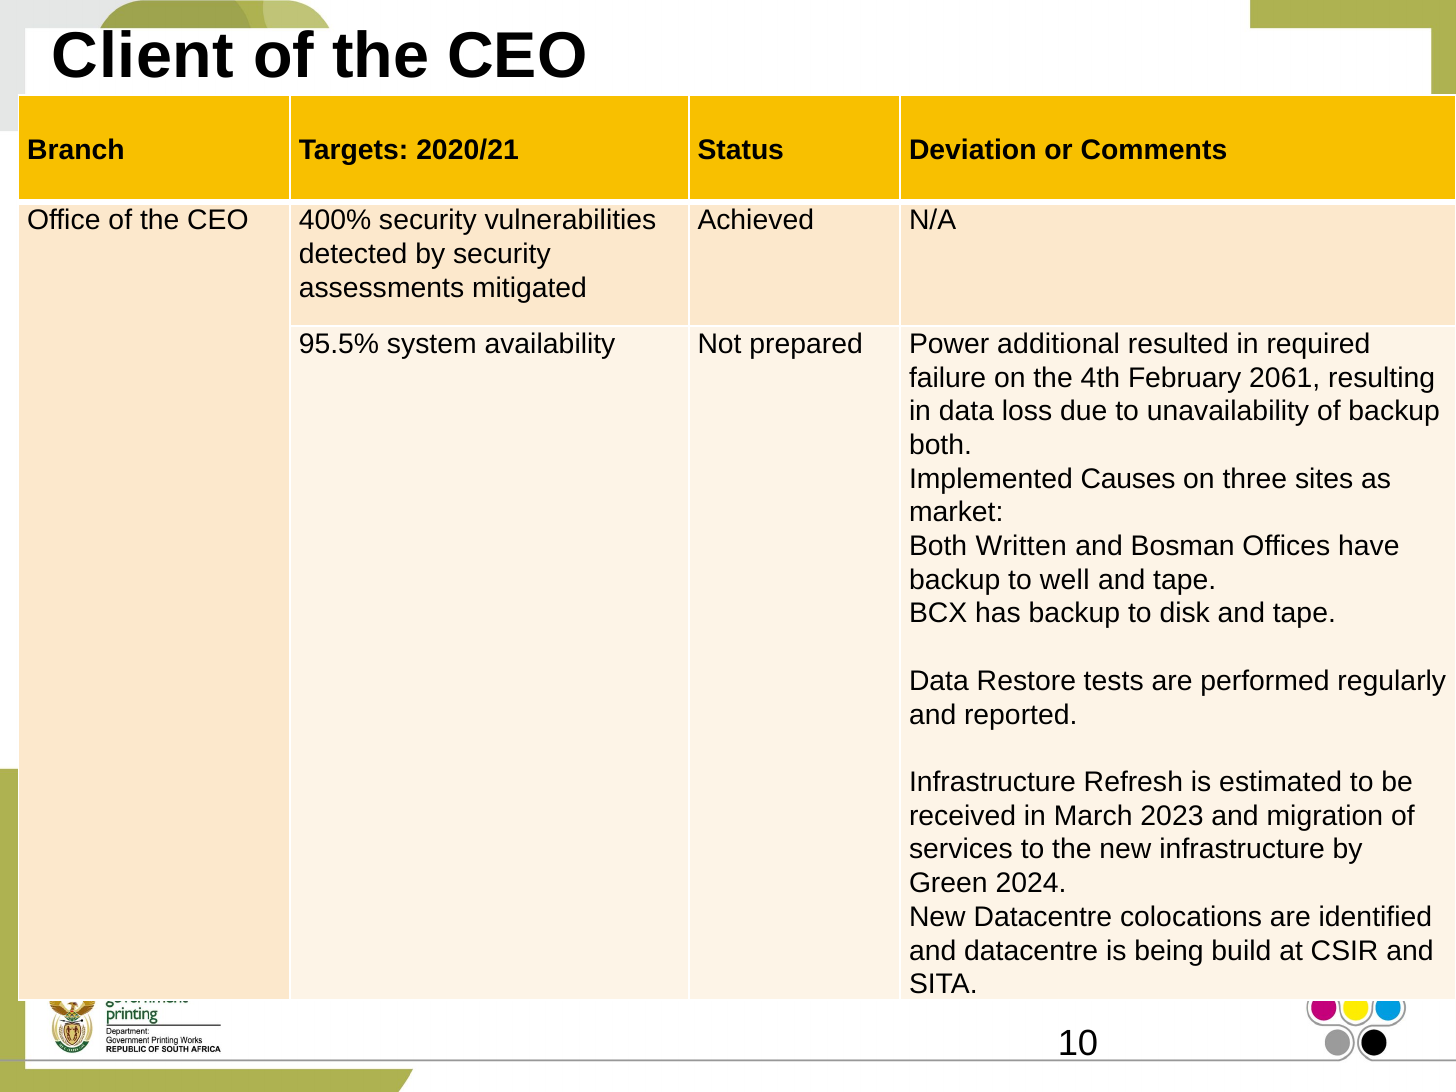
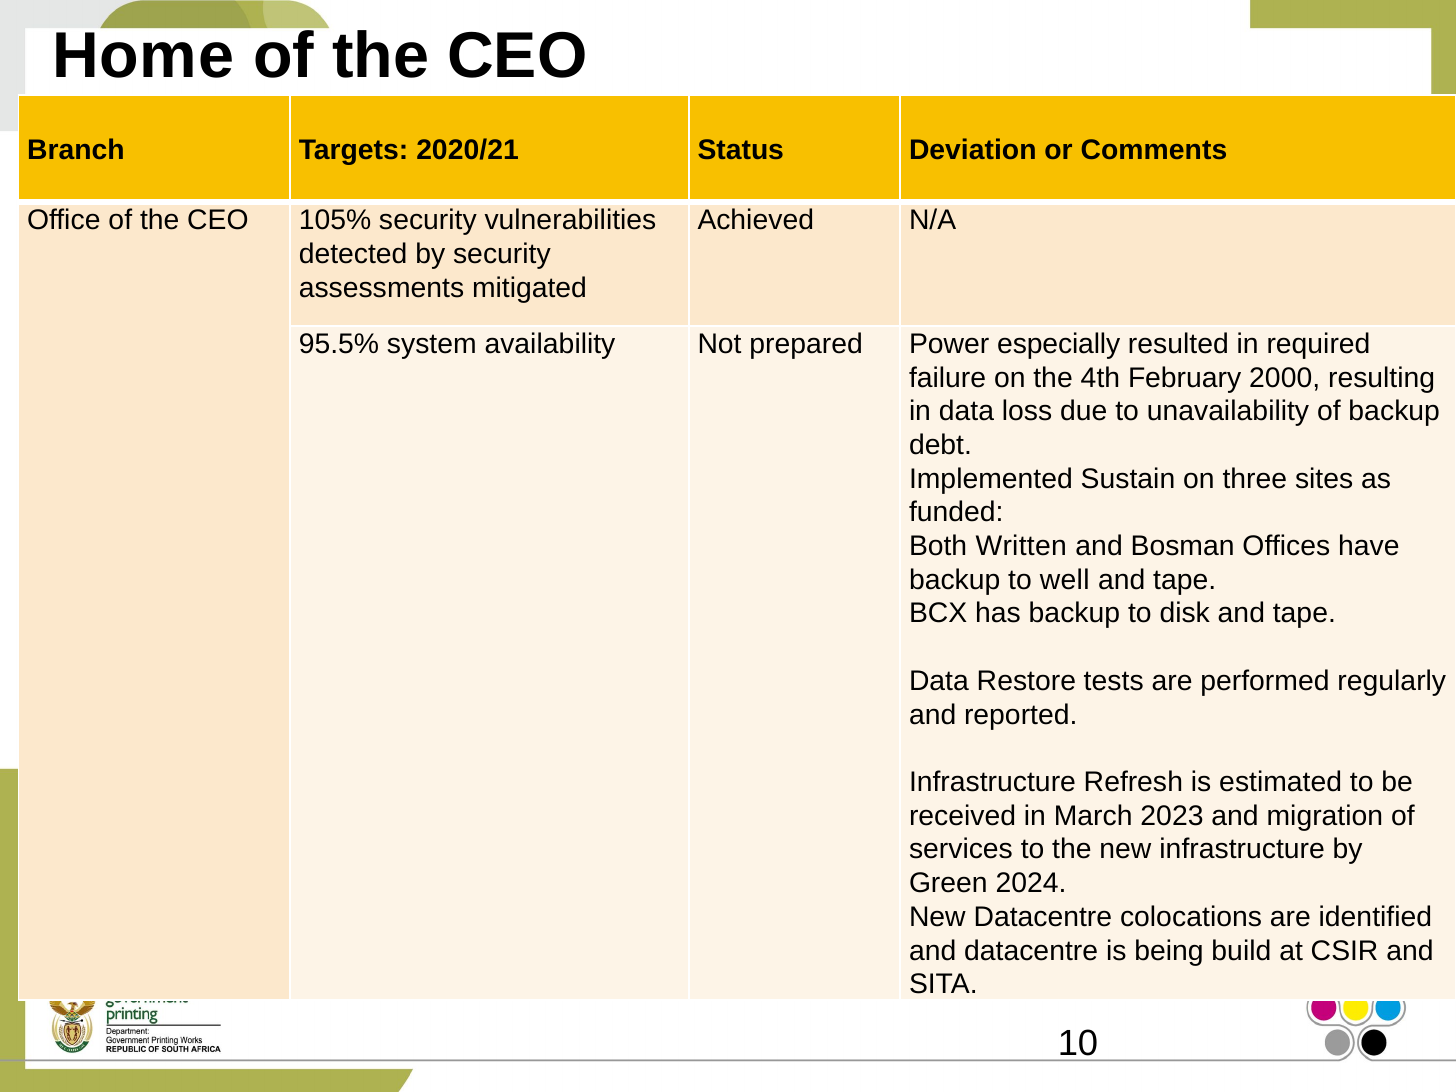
Client: Client -> Home
400%: 400% -> 105%
additional: additional -> especially
2061: 2061 -> 2000
both at (940, 445): both -> debt
Causes: Causes -> Sustain
market: market -> funded
